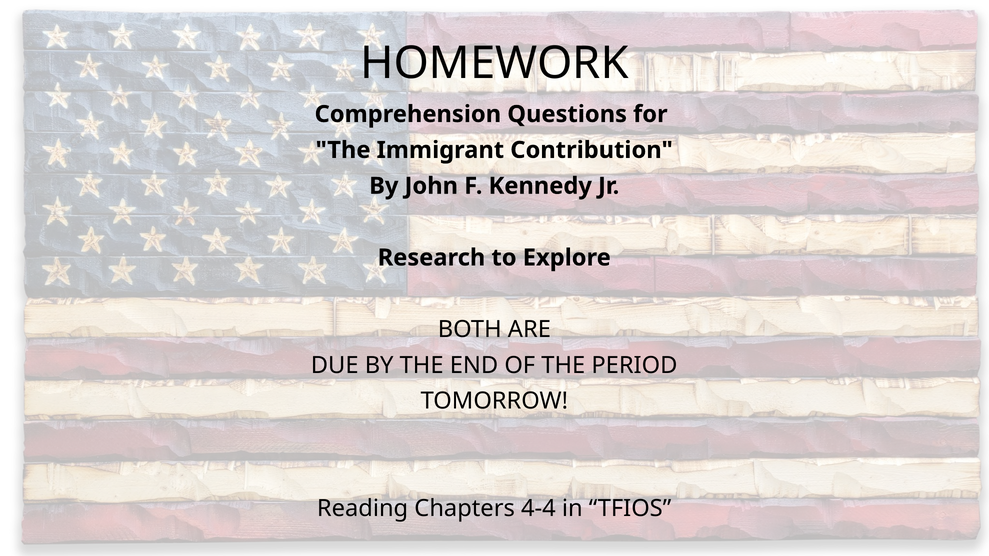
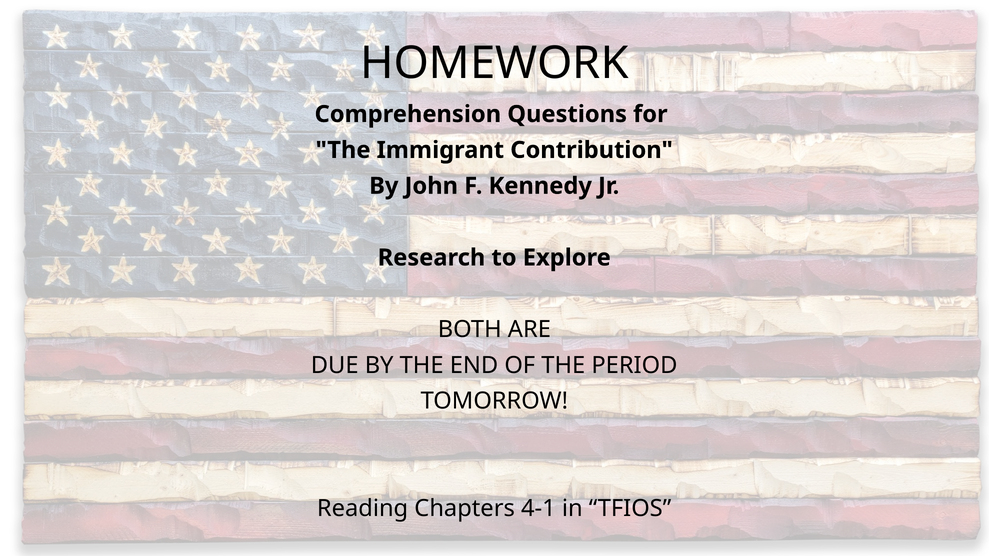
4-4: 4-4 -> 4-1
